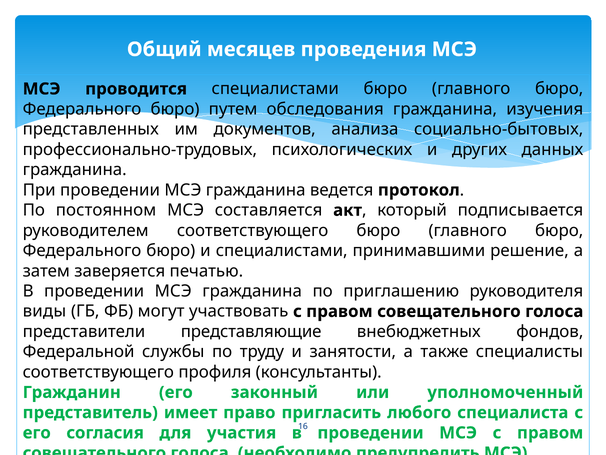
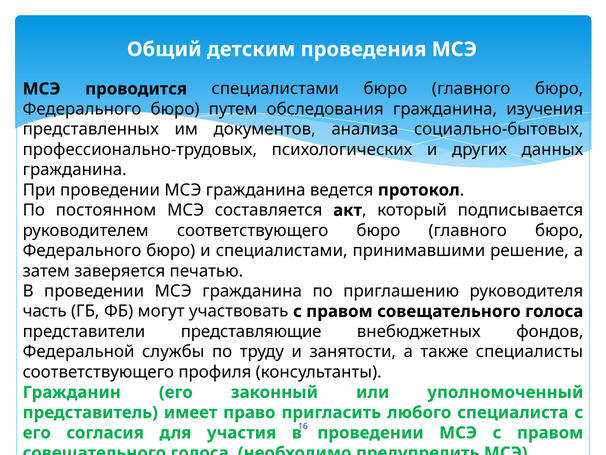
месяцев: месяцев -> детским
виды: виды -> часть
